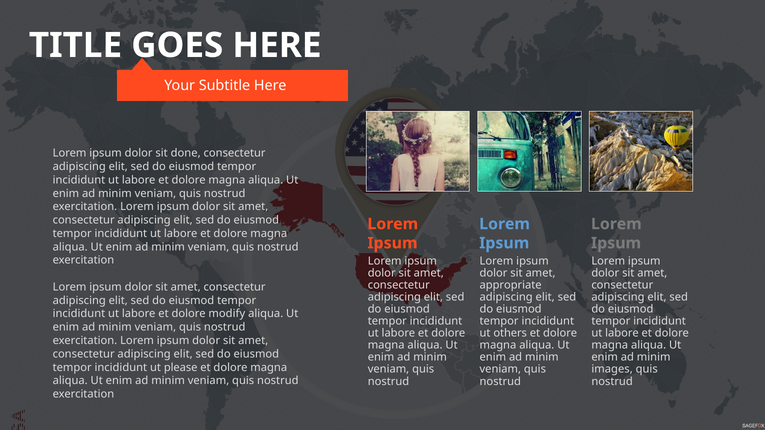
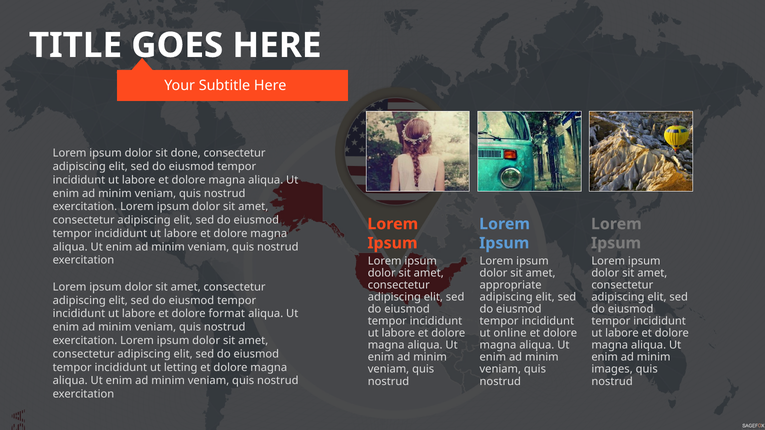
modify: modify -> format
others: others -> online
please: please -> letting
